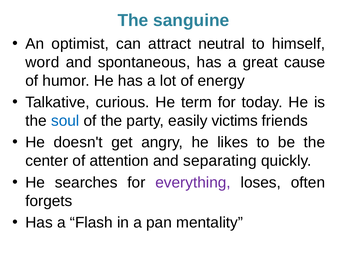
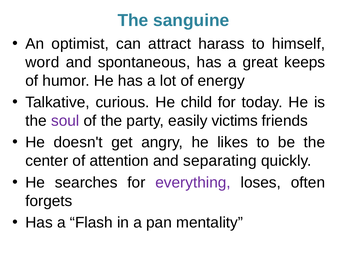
neutral: neutral -> harass
cause: cause -> keeps
term: term -> child
soul colour: blue -> purple
